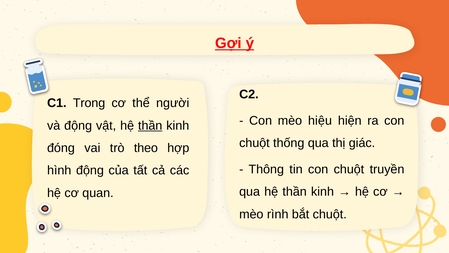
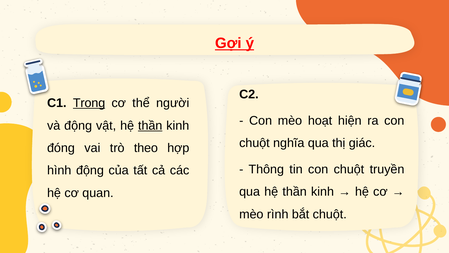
Trong underline: none -> present
hiệu: hiệu -> hoạt
thống: thống -> nghĩa
